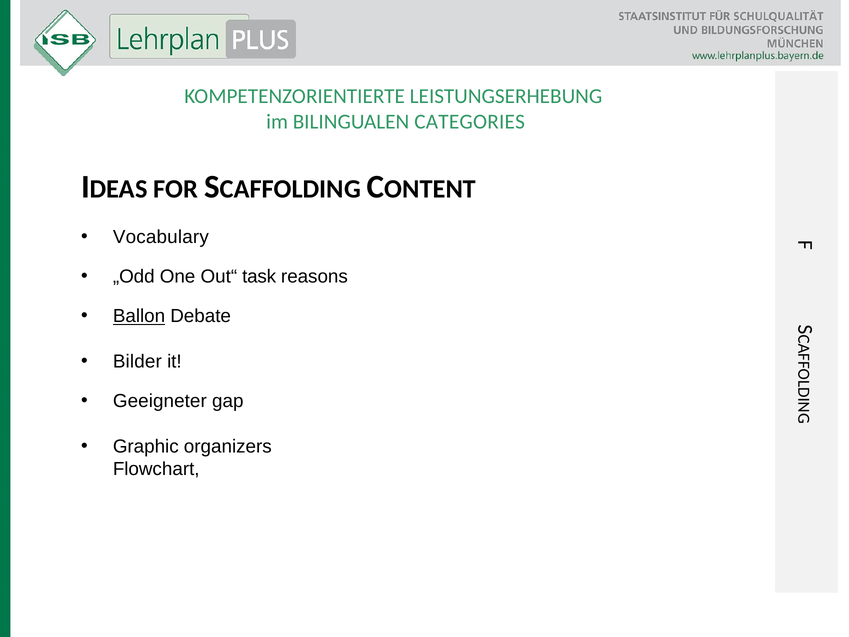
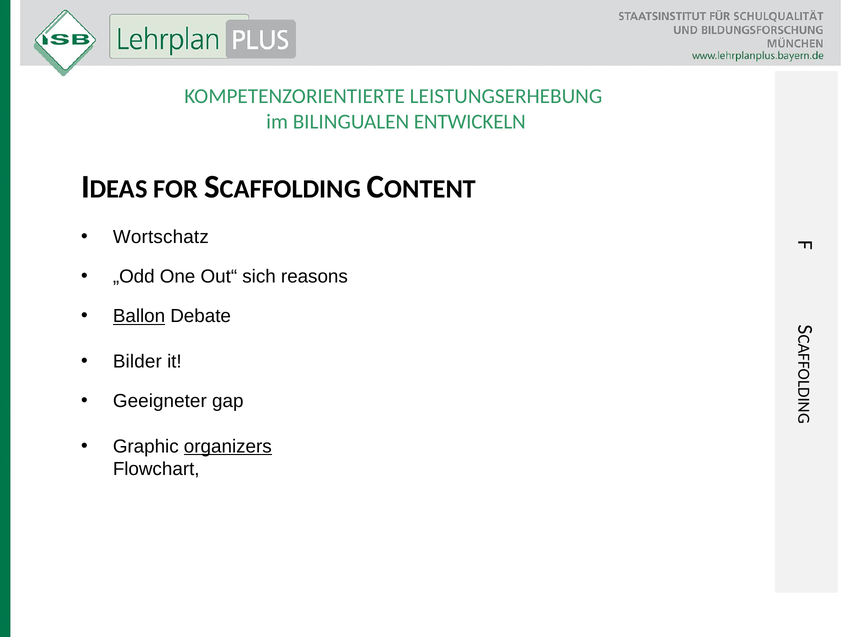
CATEGORIES: CATEGORIES -> ENTWICKELN
Vocabulary: Vocabulary -> Wortschatz
task: task -> sich
organizers underline: none -> present
